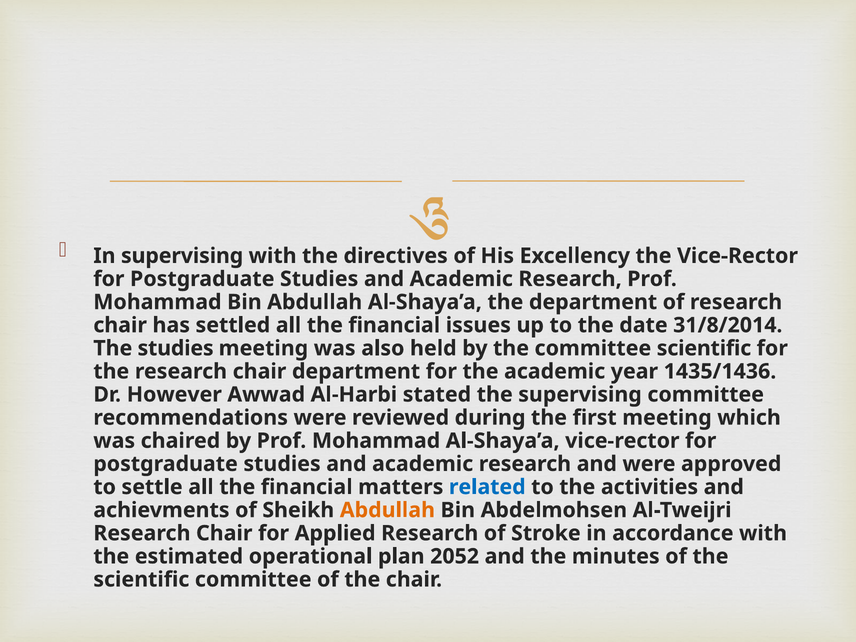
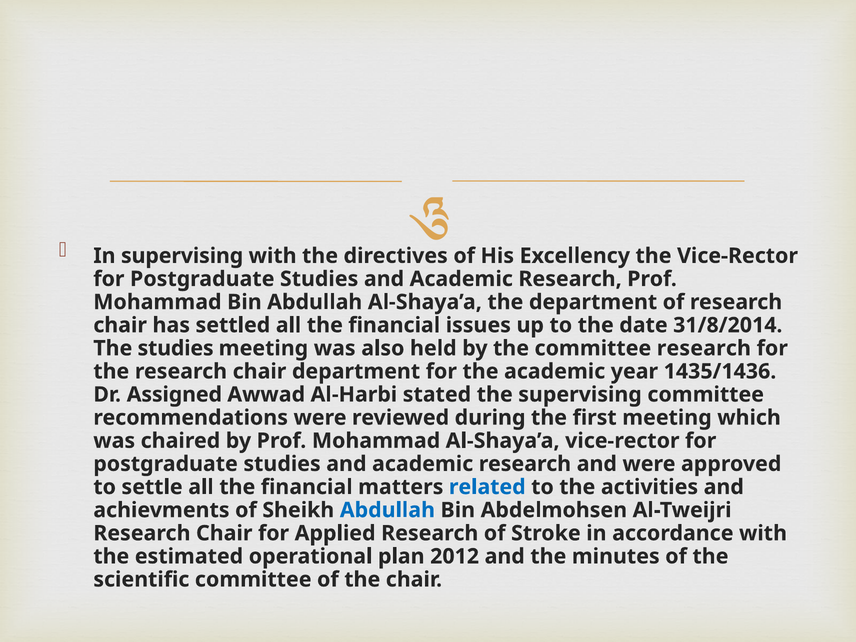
committee scientific: scientific -> research
However: However -> Assigned
Abdullah at (387, 510) colour: orange -> blue
2052: 2052 -> 2012
